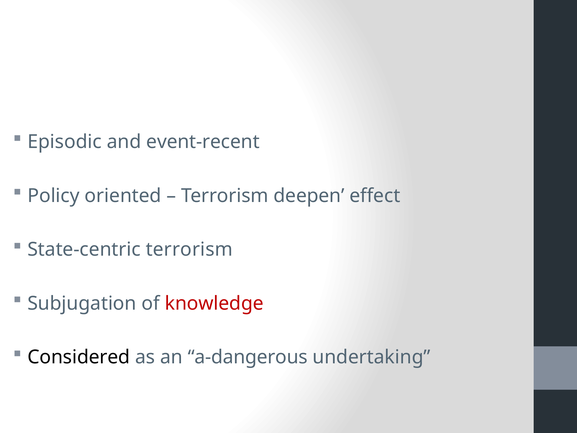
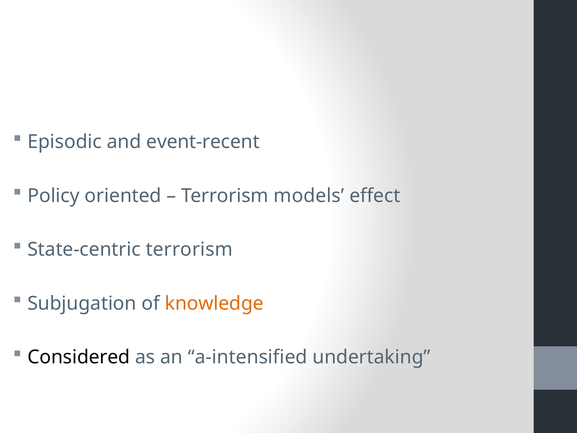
deepen: deepen -> models
knowledge colour: red -> orange
a-dangerous: a-dangerous -> a-intensified
